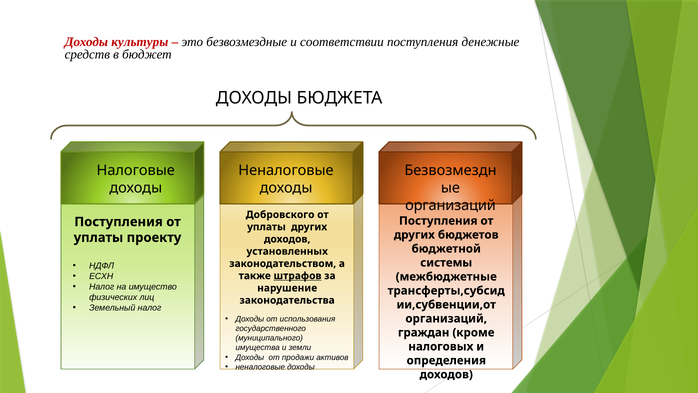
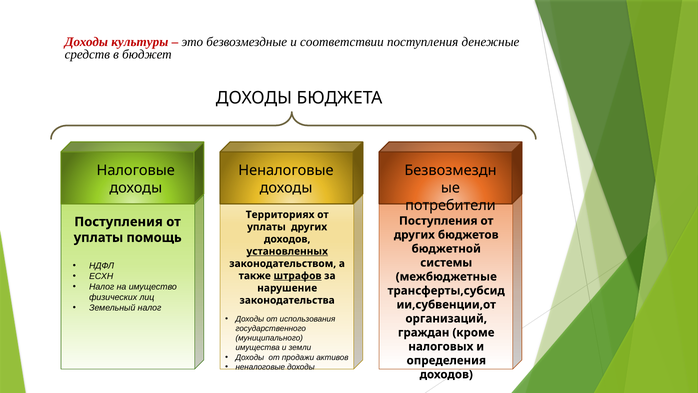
организаций at (451, 205): организаций -> потребители
Добровского: Добровского -> Территориях
проекту: проекту -> помощь
установленных underline: none -> present
